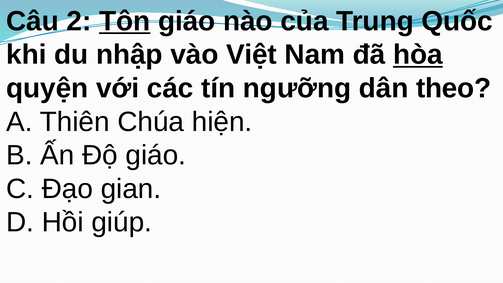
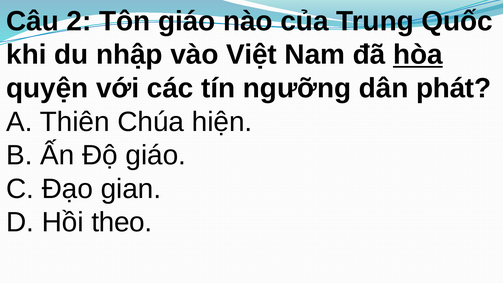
Tôn underline: present -> none
theo: theo -> phát
giúp: giúp -> theo
